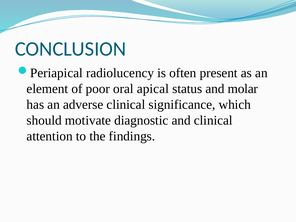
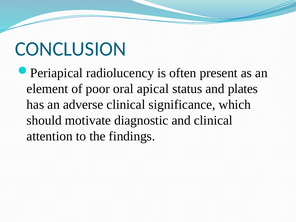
molar: molar -> plates
